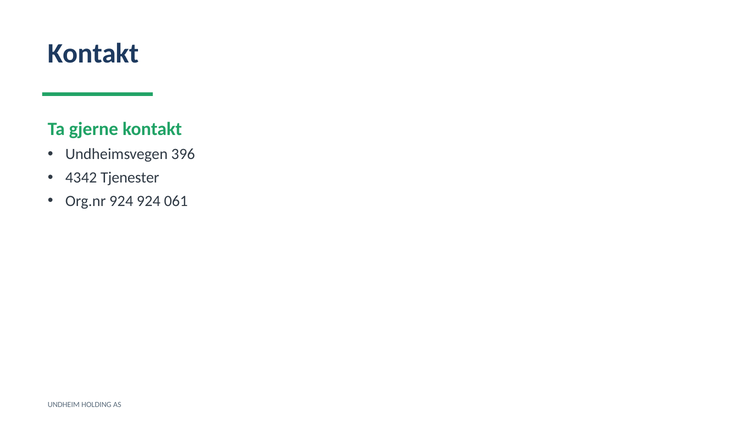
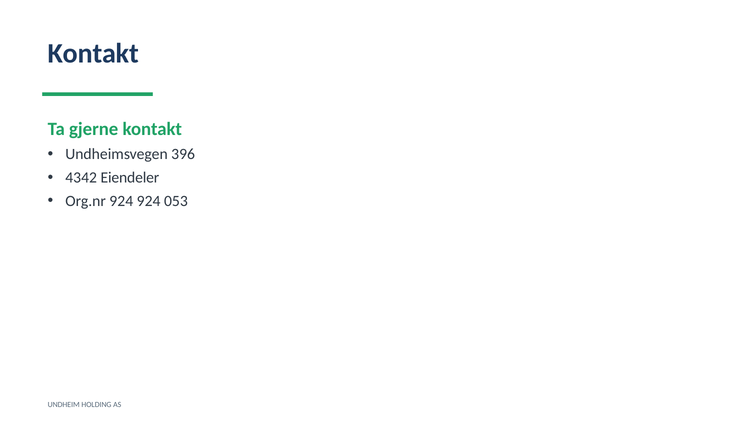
Tjenester: Tjenester -> Eiendeler
061: 061 -> 053
